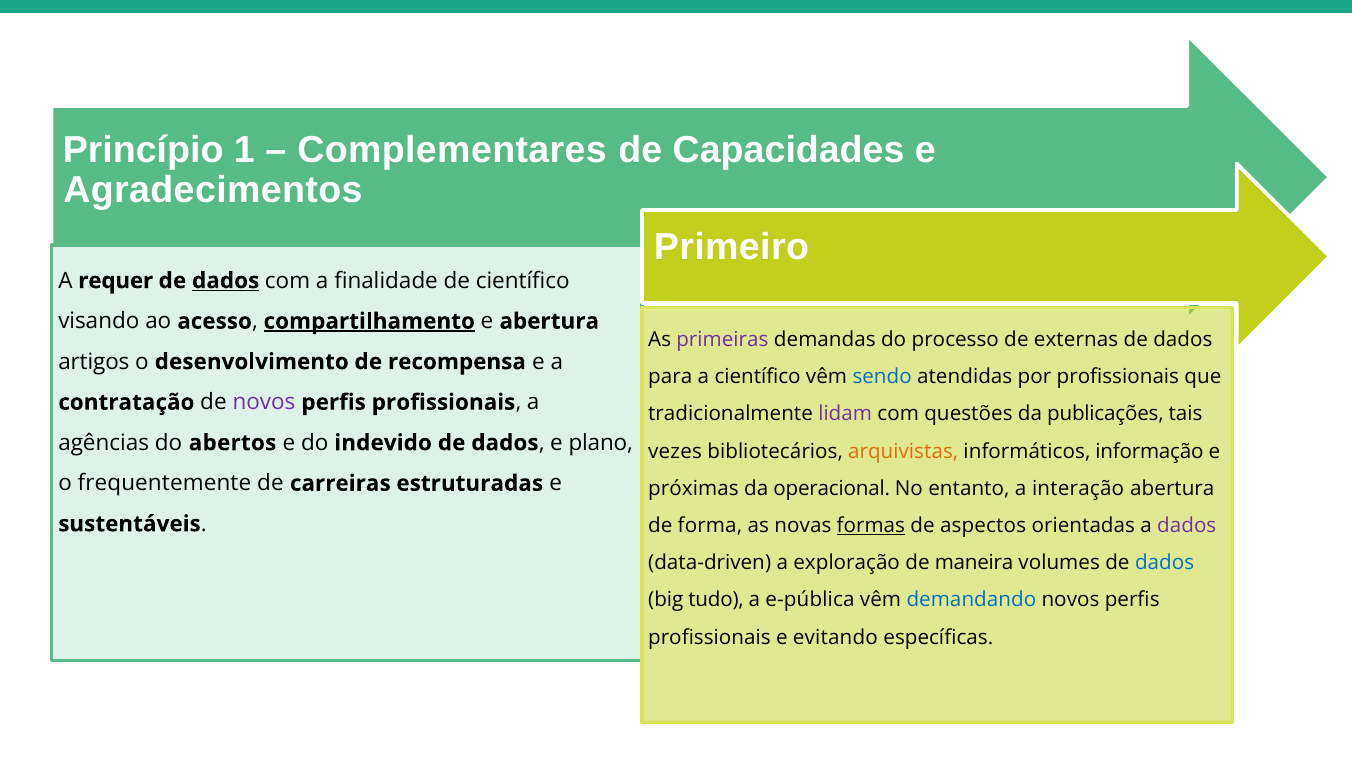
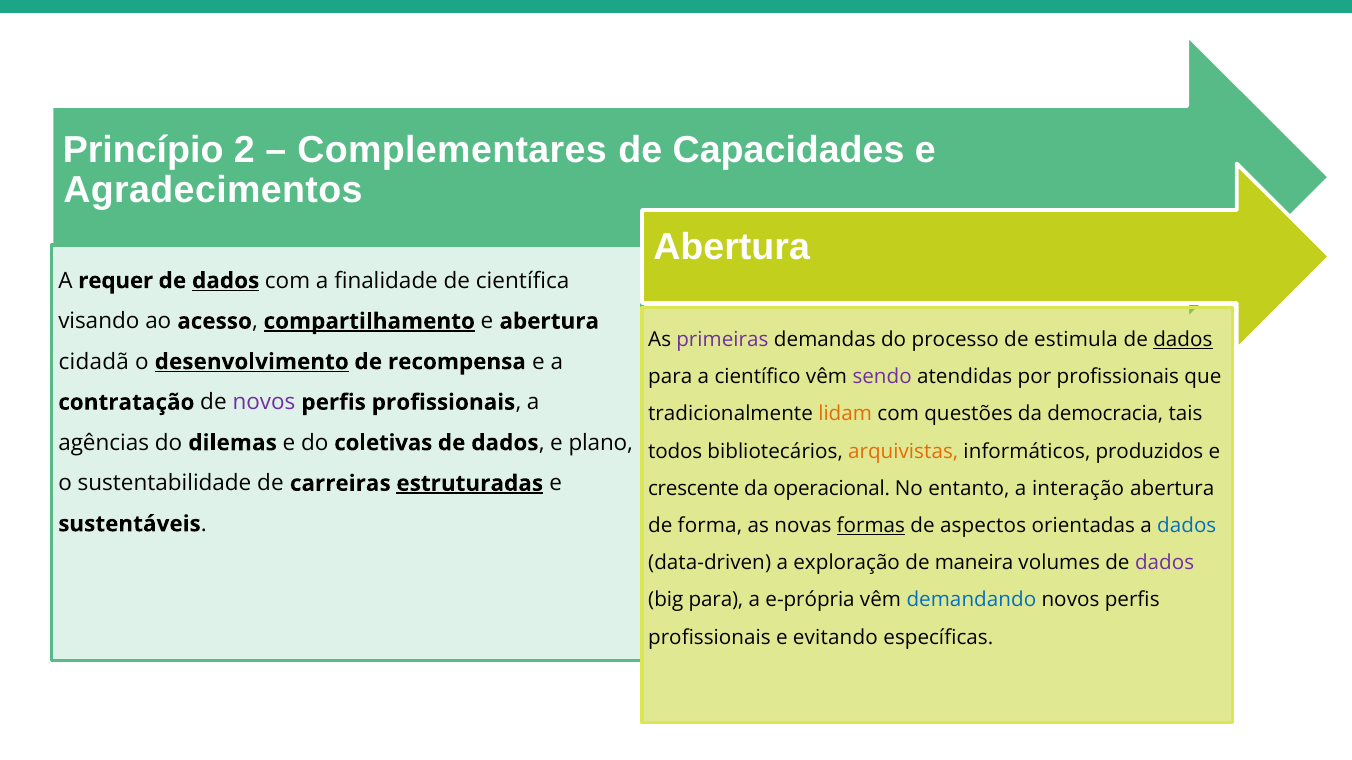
1: 1 -> 2
Primeiro at (731, 247): Primeiro -> Abertura
de científico: científico -> científica
externas: externas -> estimula
dados at (1183, 340) underline: none -> present
artigos: artigos -> cidadã
desenvolvimento underline: none -> present
sendo colour: blue -> purple
lidam colour: purple -> orange
publicações: publicações -> democracia
abertos: abertos -> dilemas
indevido: indevido -> coletivas
vezes: vezes -> todos
informação: informação -> produzidos
frequentemente: frequentemente -> sustentabilidade
estruturadas underline: none -> present
próximas: próximas -> crescente
dados at (1187, 526) colour: purple -> blue
dados at (1165, 563) colour: blue -> purple
big tudo: tudo -> para
e-pública: e-pública -> e-própria
